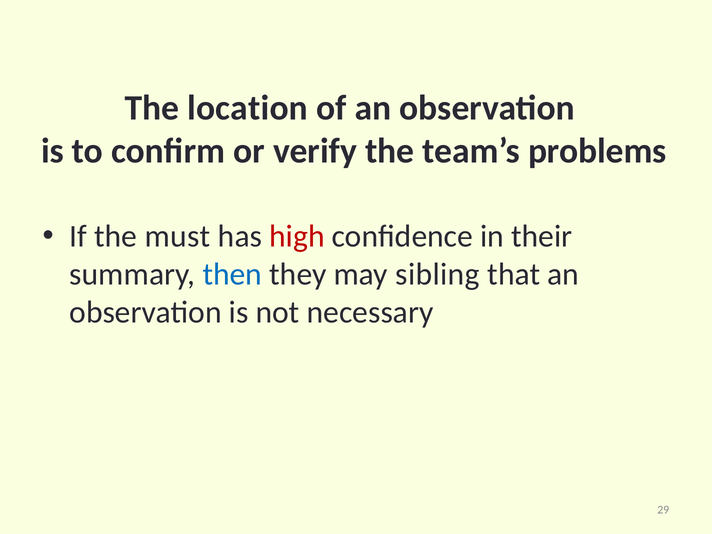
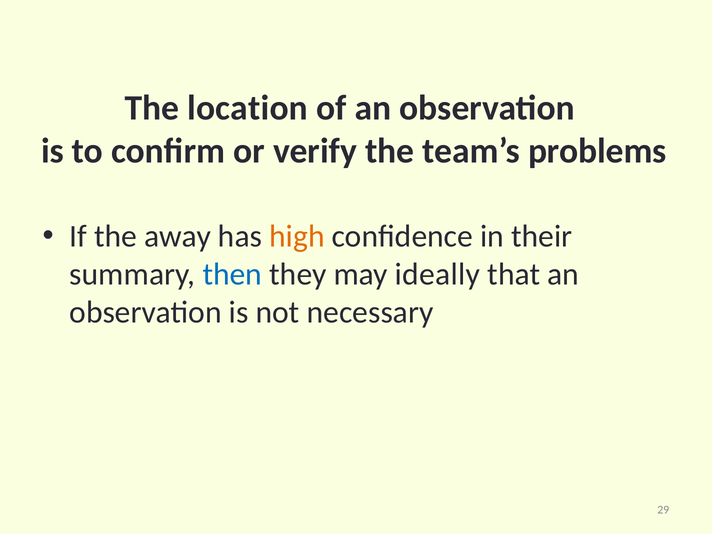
must: must -> away
high colour: red -> orange
sibling: sibling -> ideally
